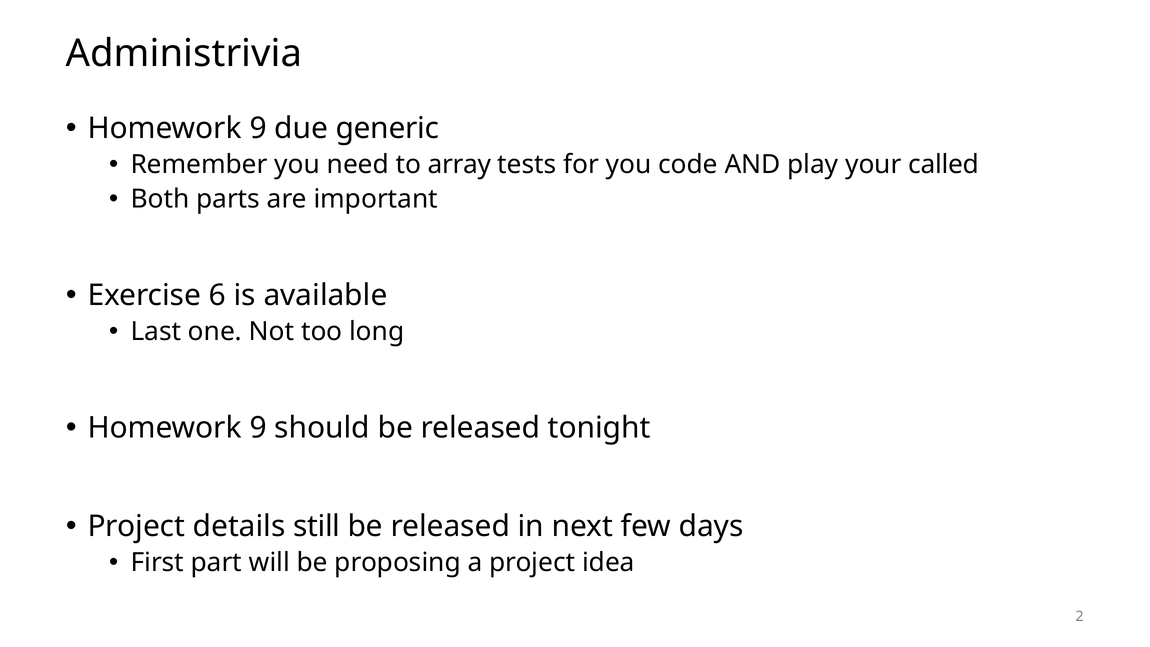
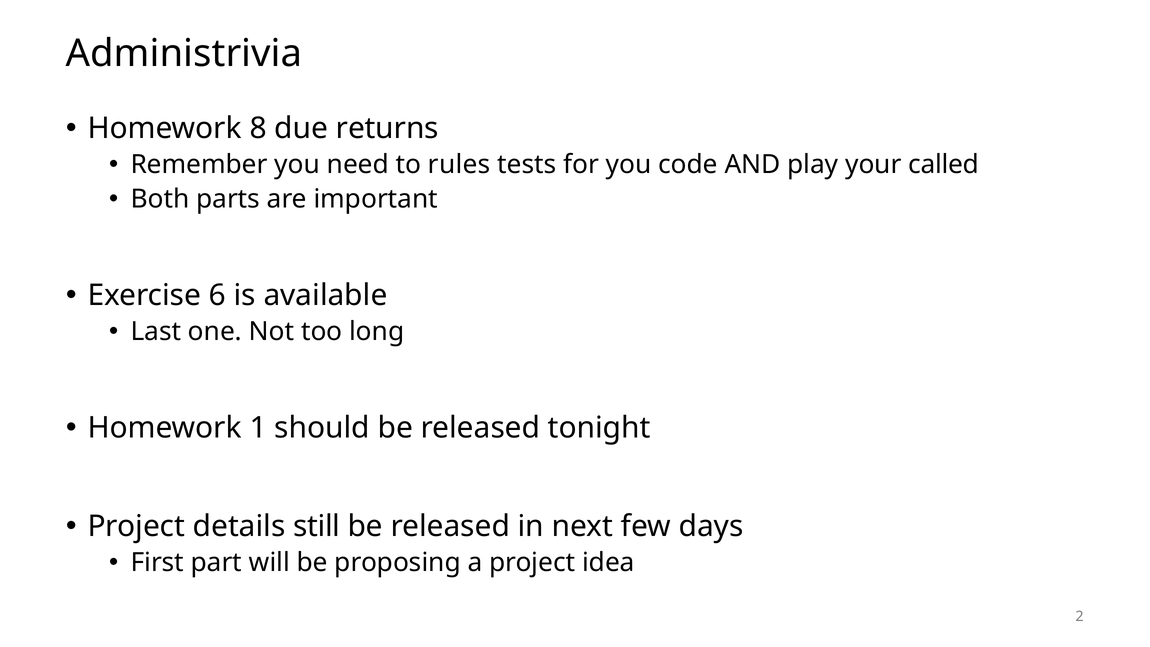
9 at (258, 128): 9 -> 8
generic: generic -> returns
array: array -> rules
9 at (258, 428): 9 -> 1
